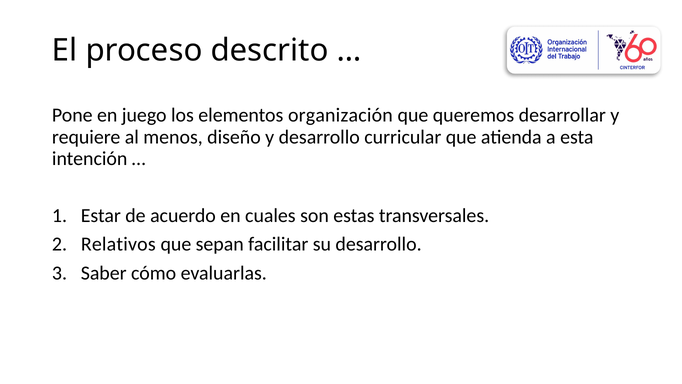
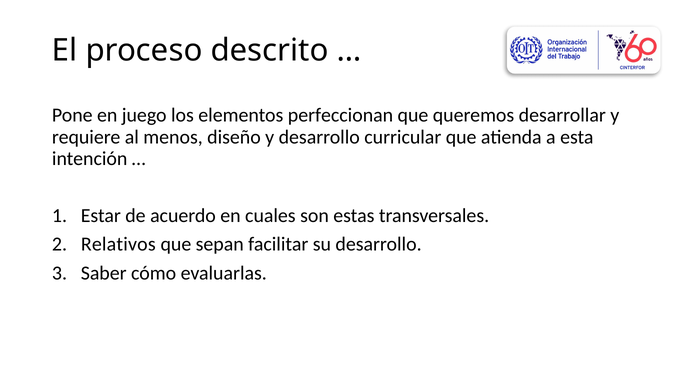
organización: organización -> perfeccionan
